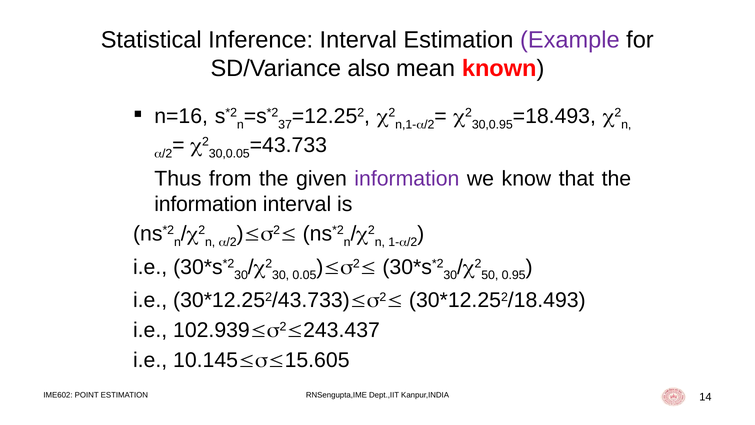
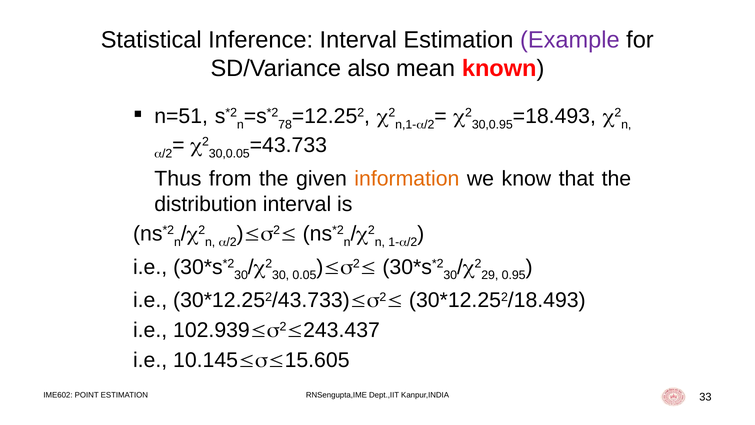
n=16: n=16 -> n=51
37: 37 -> 78
information at (407, 178) colour: purple -> orange
information at (206, 204): information -> distribution
50: 50 -> 29
14: 14 -> 33
